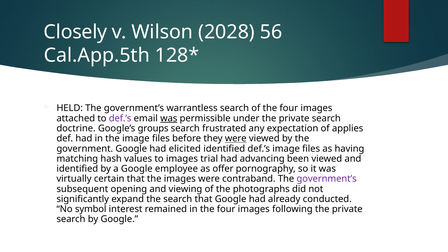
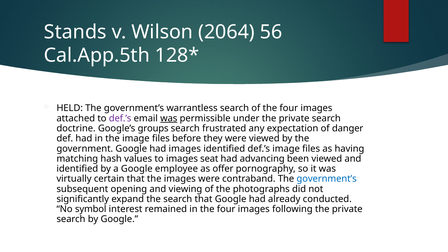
Closely: Closely -> Stands
2028: 2028 -> 2064
applies: applies -> danger
were at (236, 138) underline: present -> none
had elicited: elicited -> images
trial: trial -> seat
government’s at (327, 179) colour: purple -> blue
